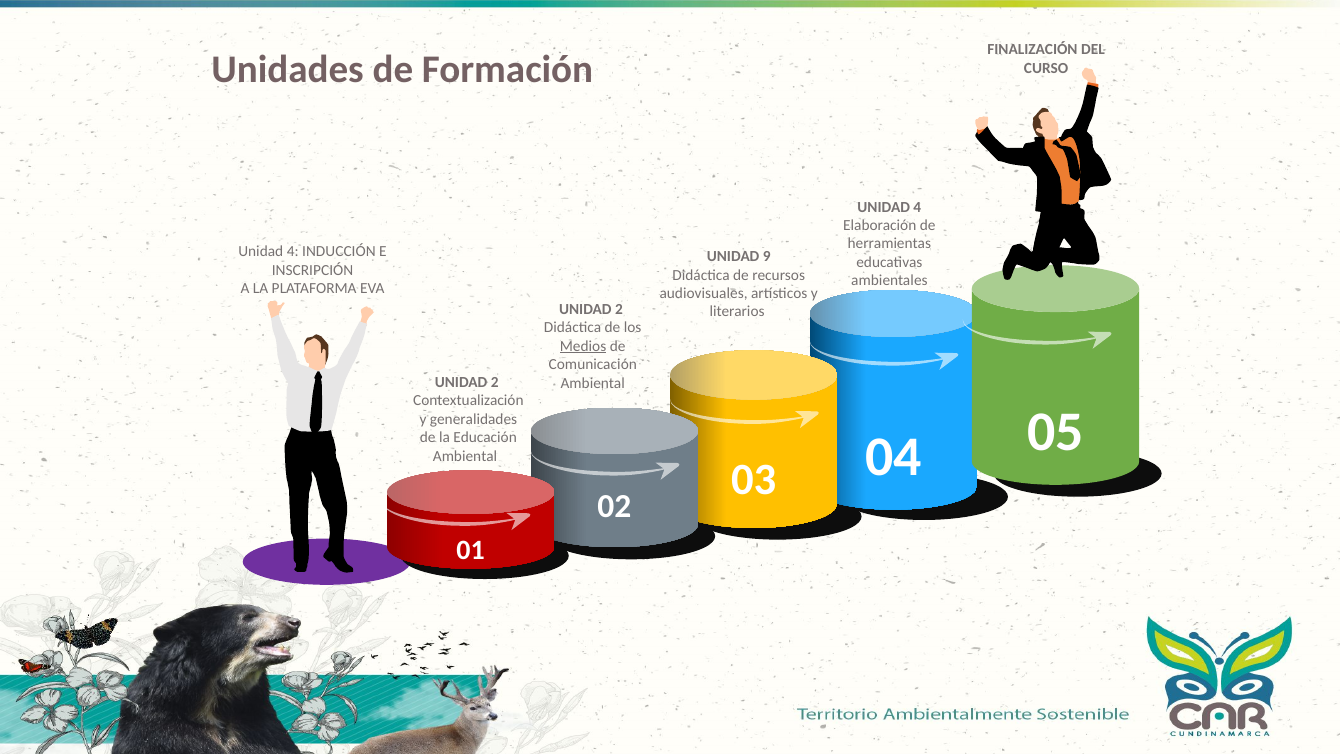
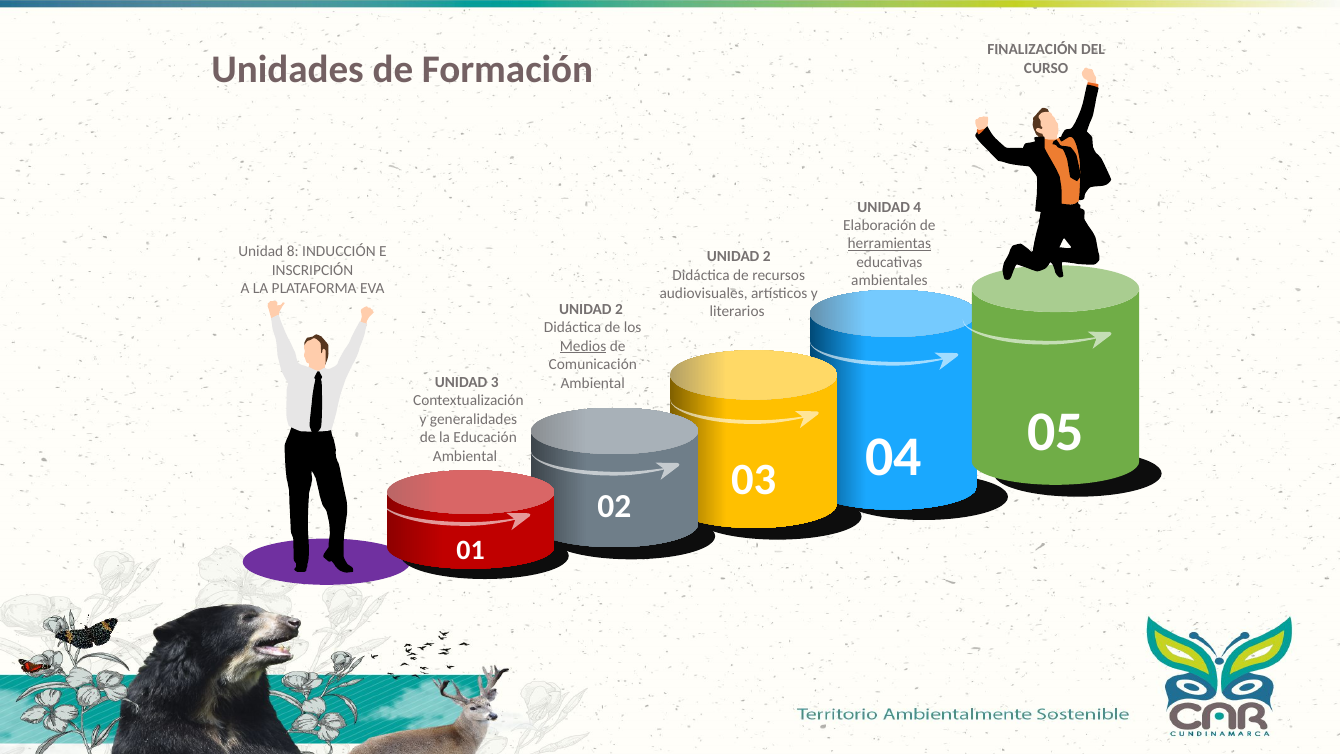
herramientas underline: none -> present
4 at (293, 251): 4 -> 8
9 at (767, 256): 9 -> 2
2 at (495, 382): 2 -> 3
